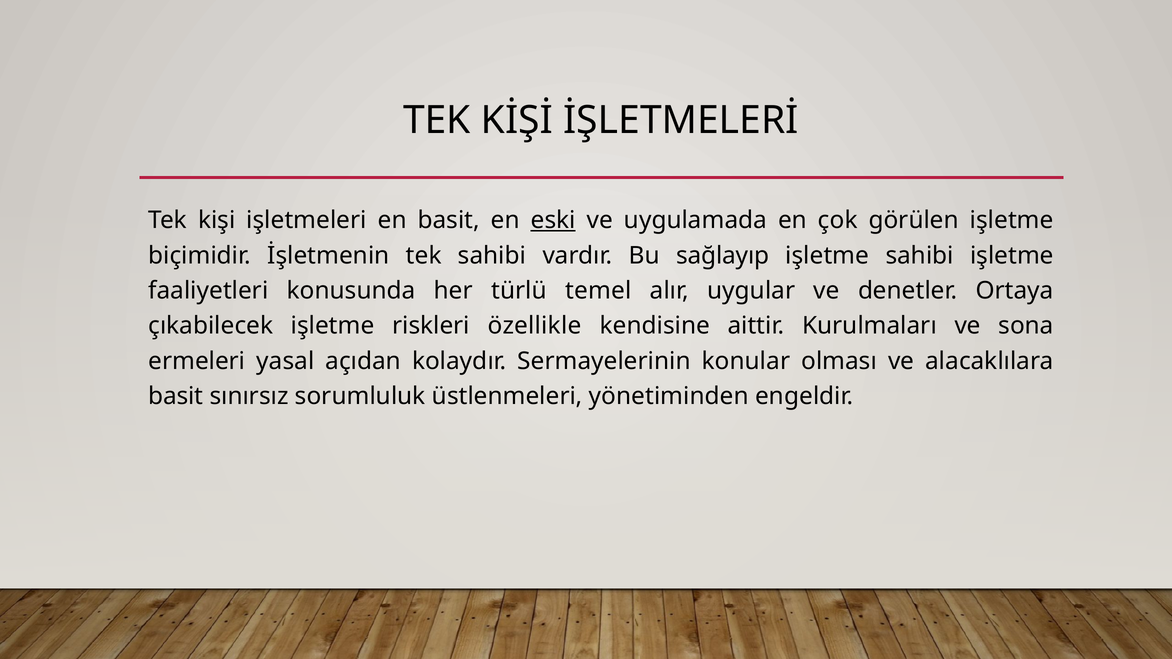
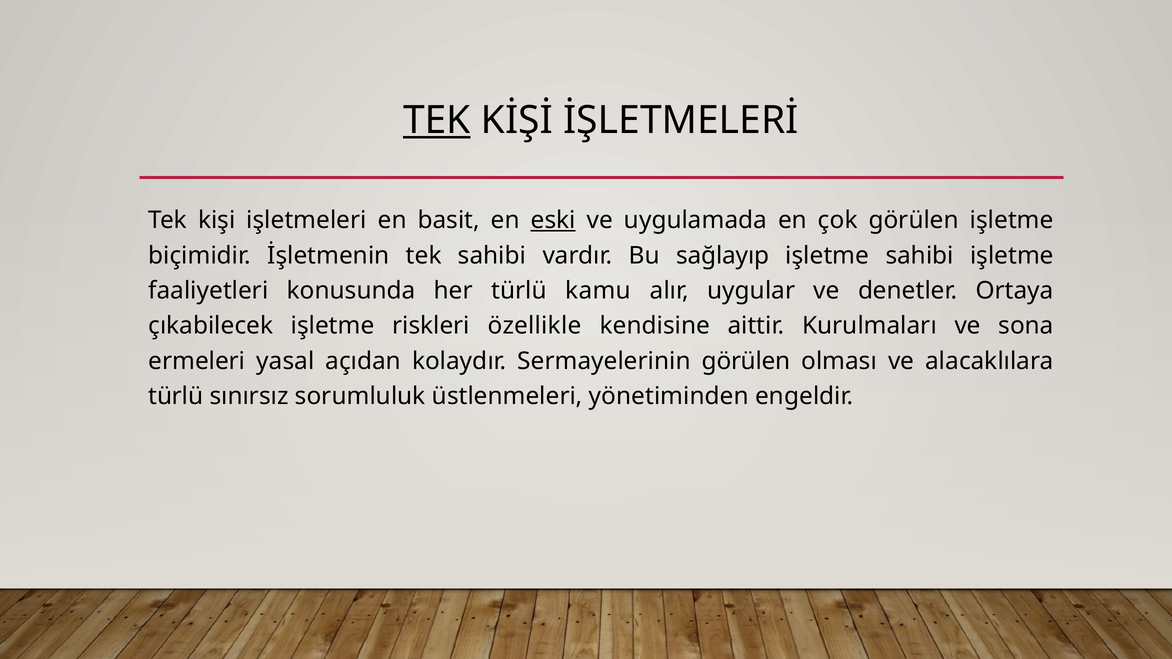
TEK at (437, 121) underline: none -> present
temel: temel -> kamu
Sermayelerinin konular: konular -> görülen
basit at (176, 396): basit -> türlü
